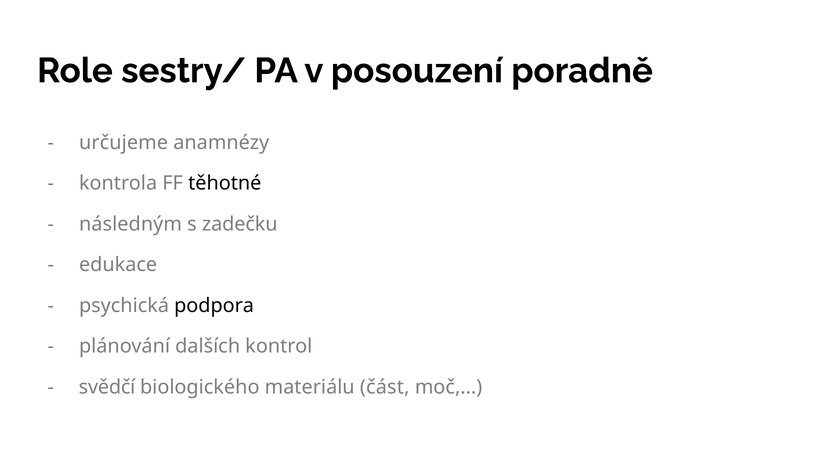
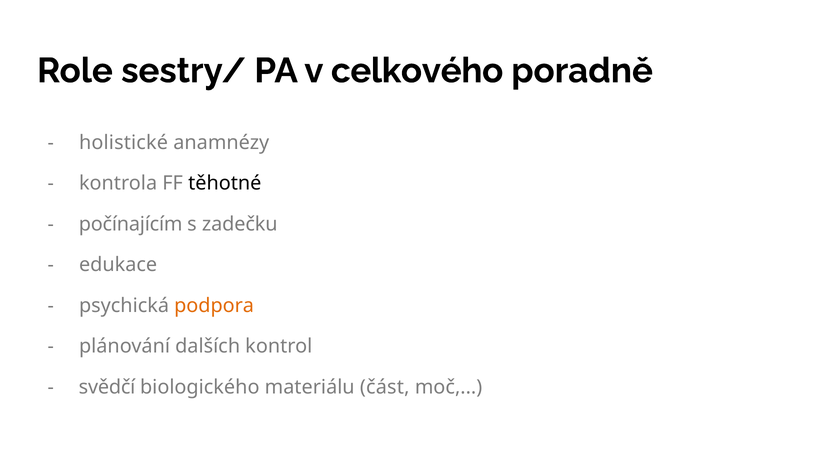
posouzení: posouzení -> celkového
určujeme: určujeme -> holistické
následným: následným -> počínajícím
podpora colour: black -> orange
